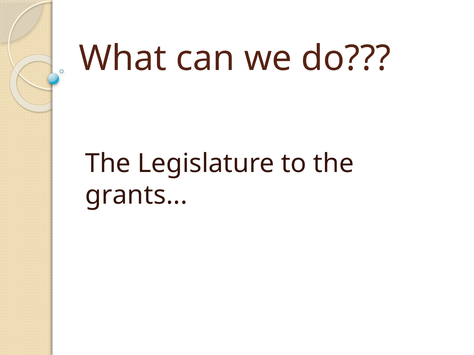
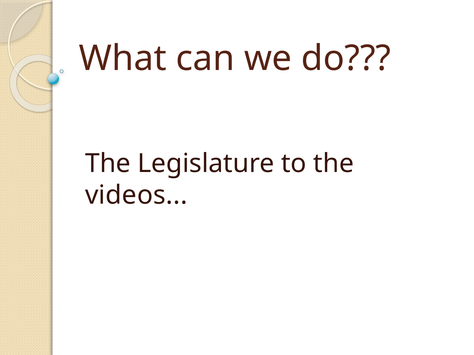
grants: grants -> videos
